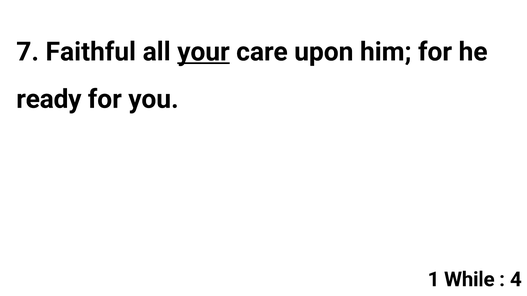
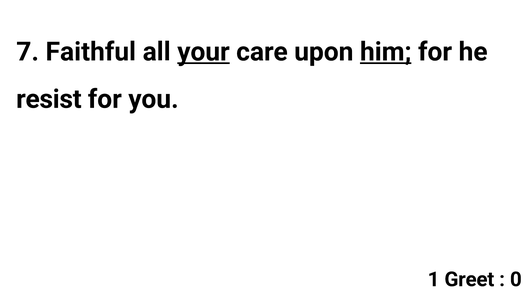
him underline: none -> present
ready: ready -> resist
While: While -> Greet
4: 4 -> 0
